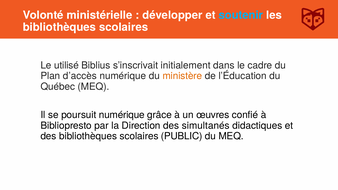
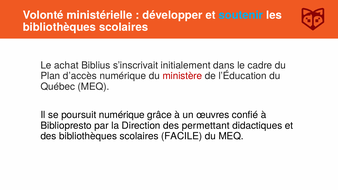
utilisé: utilisé -> achat
ministère colour: orange -> red
simultanés: simultanés -> permettant
PUBLIC: PUBLIC -> FACILE
